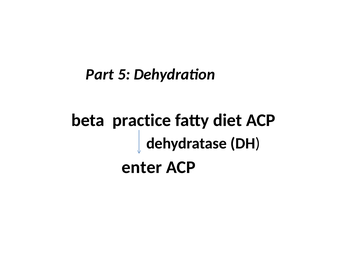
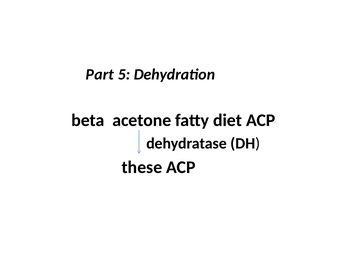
practice: practice -> acetone
enter: enter -> these
